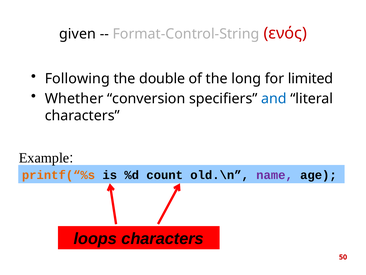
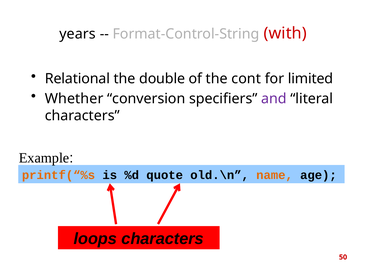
given: given -> years
ενός: ενός -> with
Following: Following -> Relational
long: long -> cont
and colour: blue -> purple
count: count -> quote
name colour: purple -> orange
